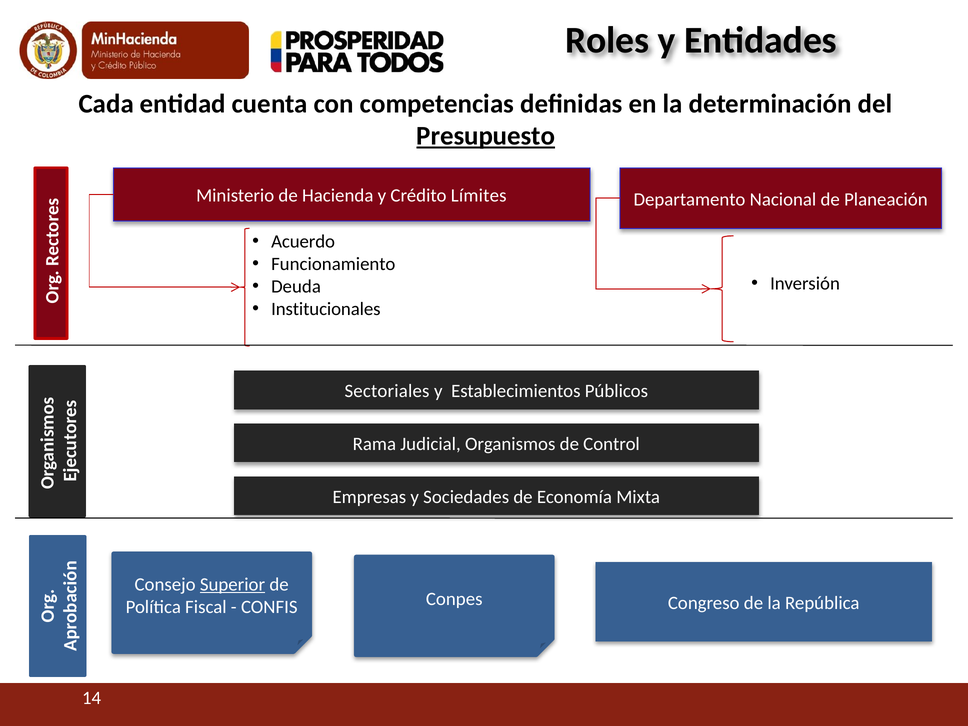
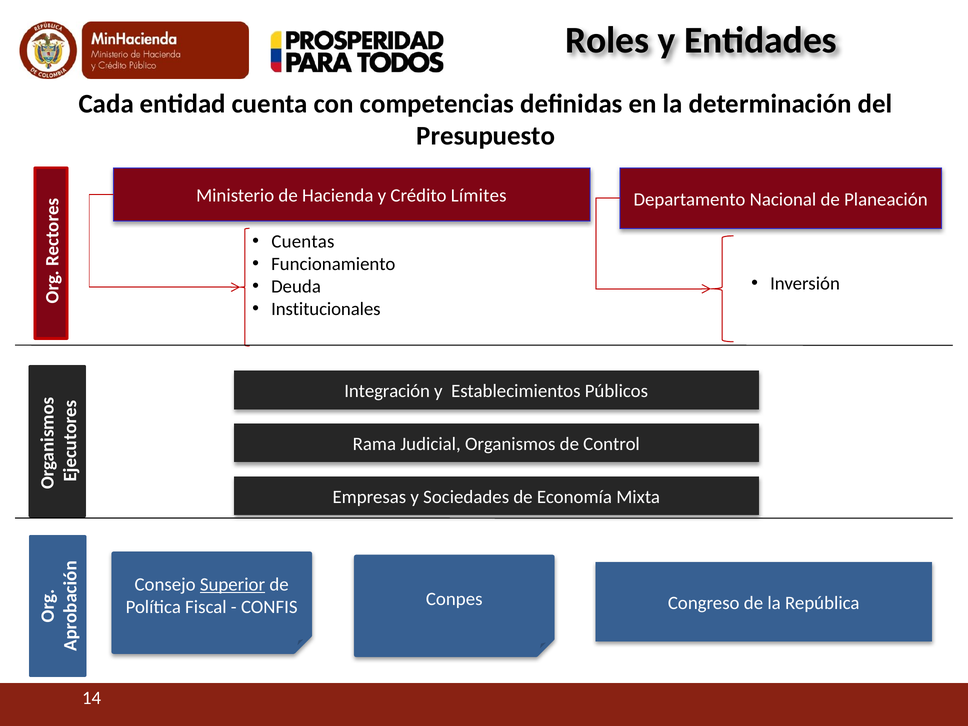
Presupuesto underline: present -> none
Acuerdo: Acuerdo -> Cuentas
Sectoriales: Sectoriales -> Integración
